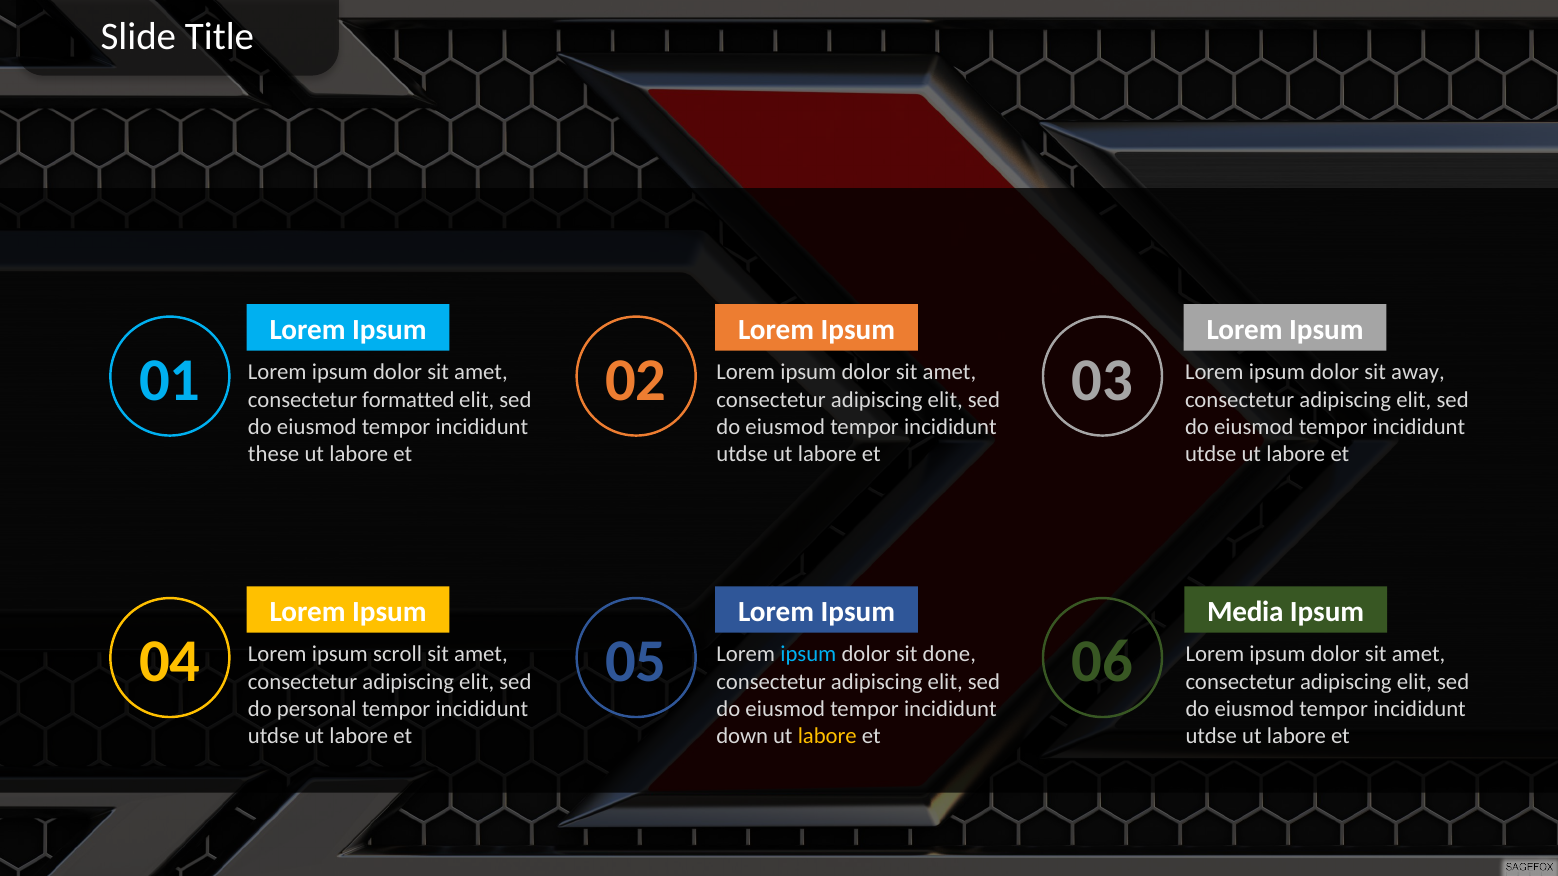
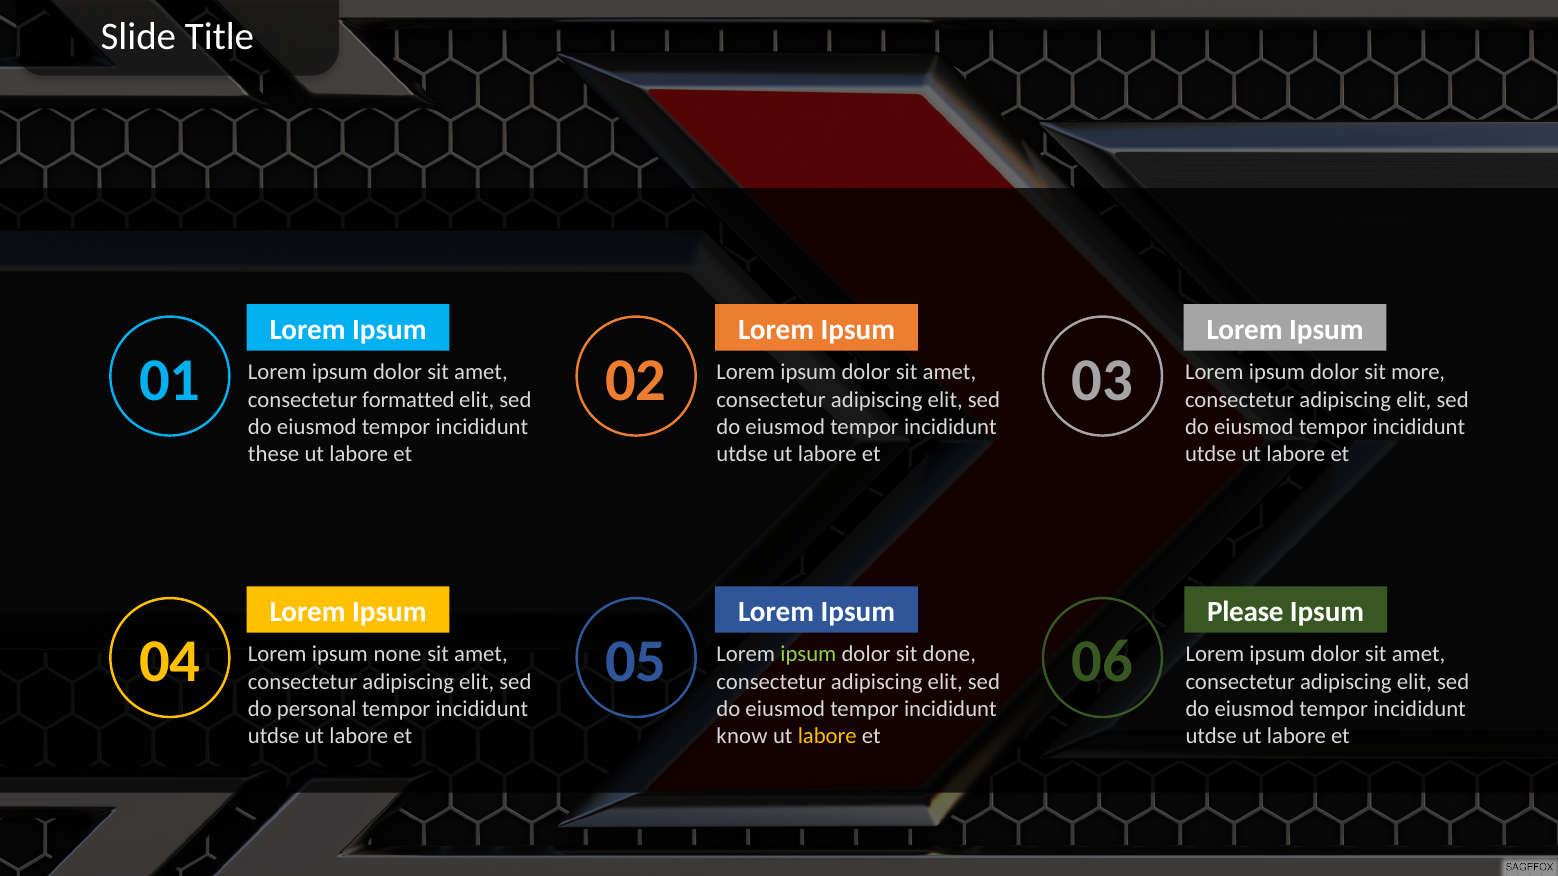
away: away -> more
Media: Media -> Please
scroll: scroll -> none
ipsum at (808, 655) colour: light blue -> light green
down: down -> know
